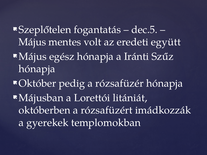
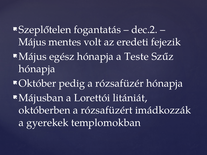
dec.5: dec.5 -> dec.2
együtt: együtt -> fejezik
Iránti: Iránti -> Teste
